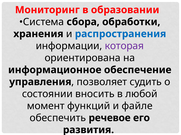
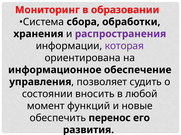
распространения colour: blue -> purple
файле: файле -> новые
речевое: речевое -> перенос
